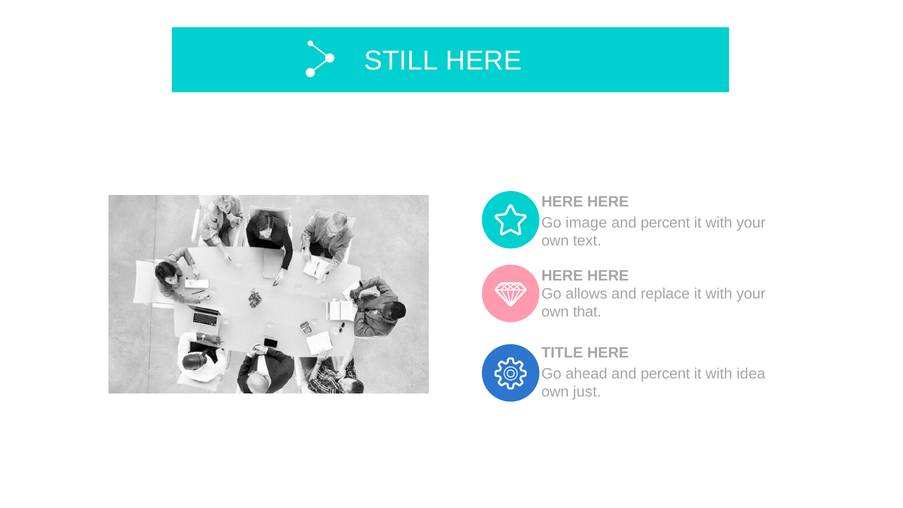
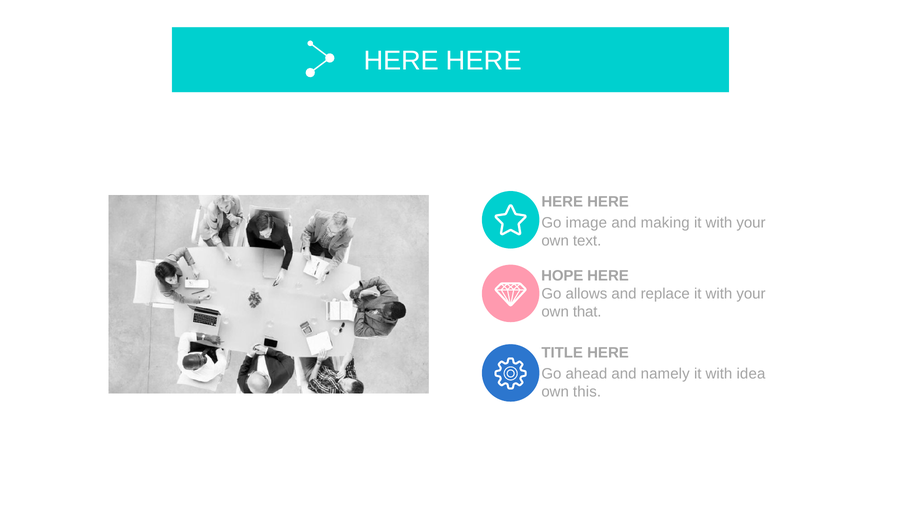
STILL at (401, 61): STILL -> HERE
percent at (665, 223): percent -> making
HERE at (562, 276): HERE -> HOPE
ahead and percent: percent -> namely
just: just -> this
